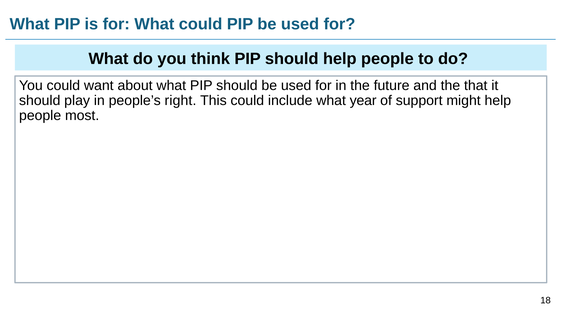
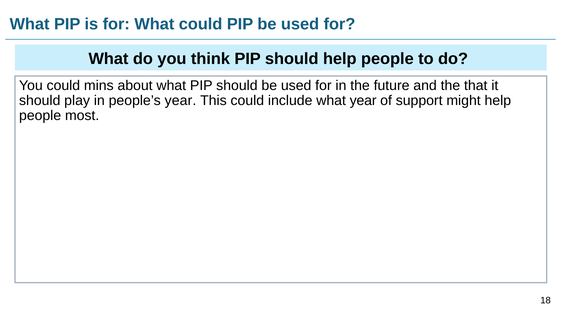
want: want -> mins
people’s right: right -> year
